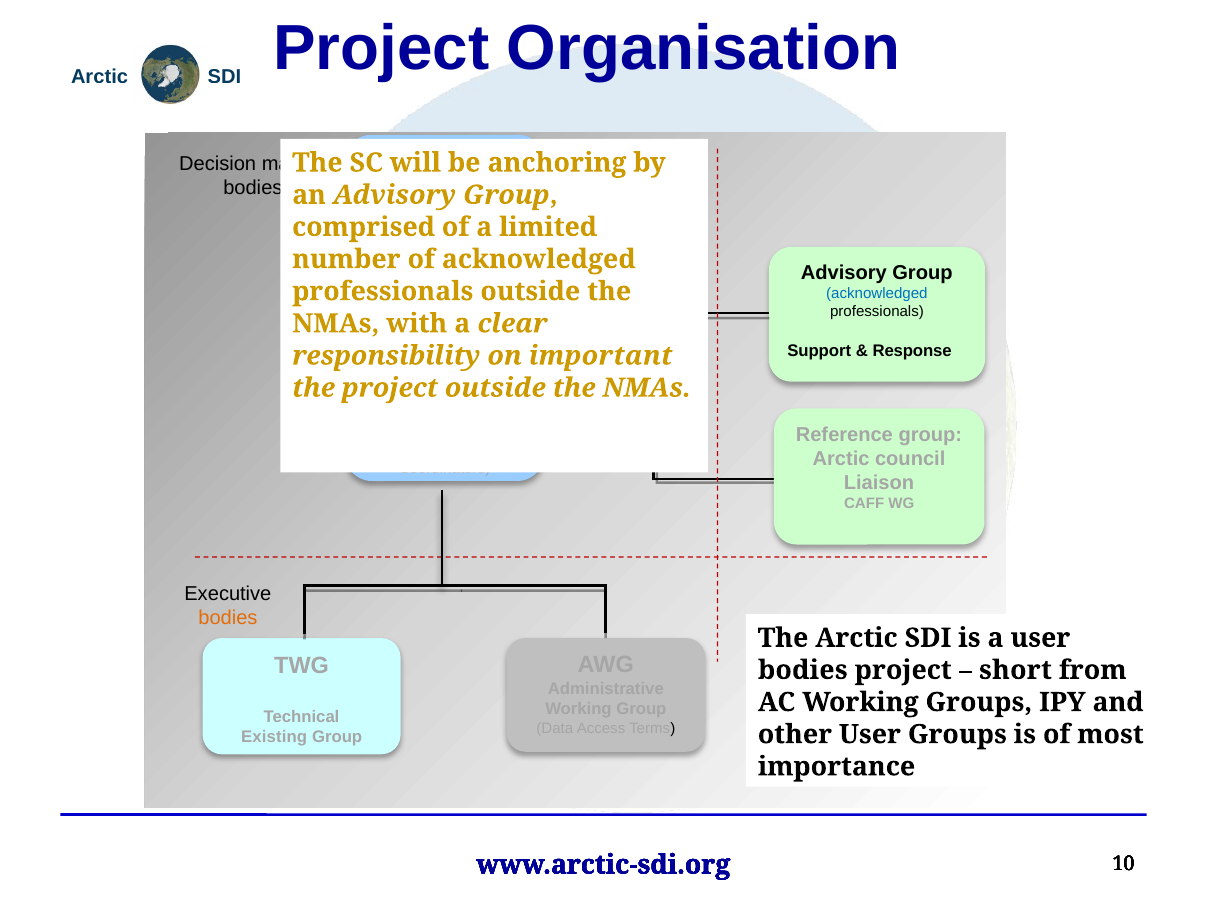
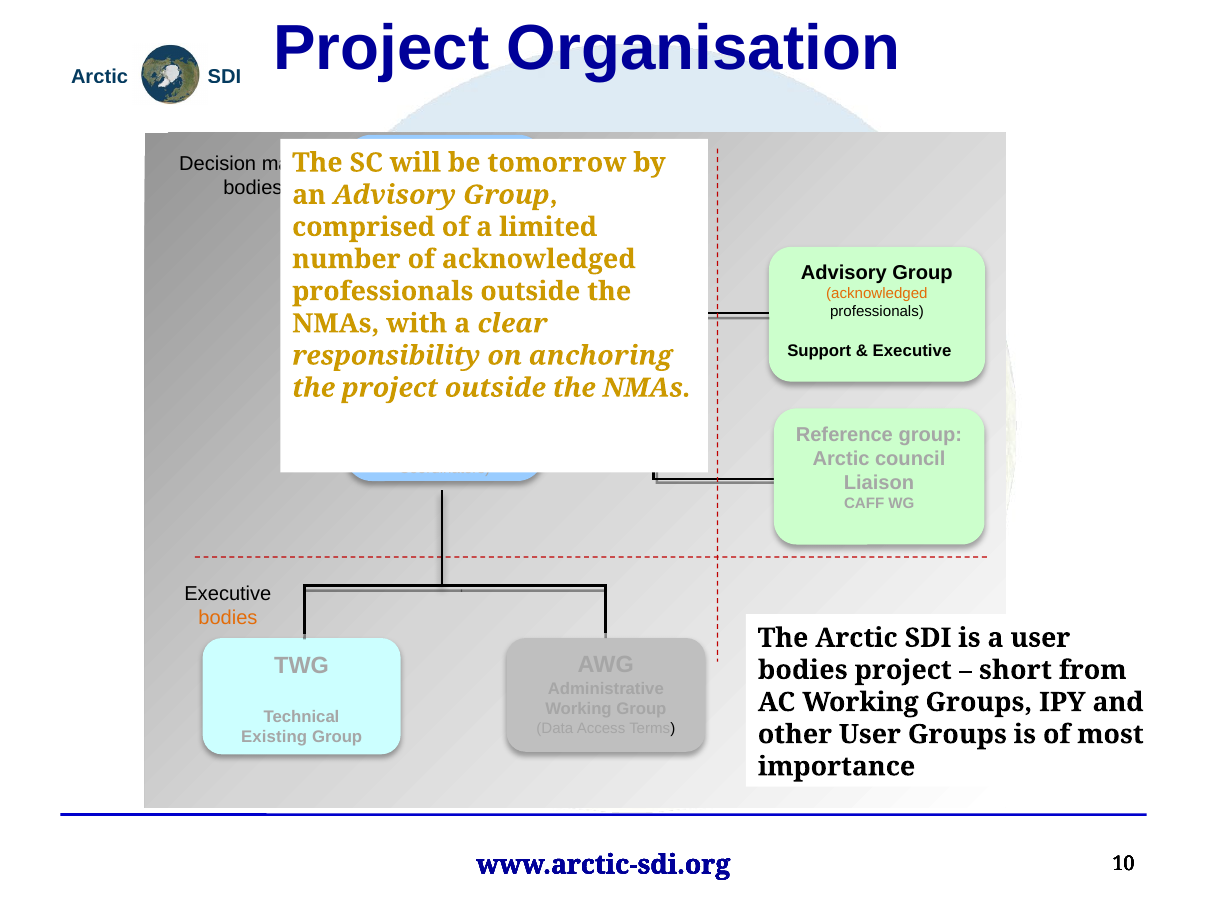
anchoring: anchoring -> tomorrow
acknowledged at (877, 294) colour: blue -> orange
Response at (912, 351): Response -> Executive
important: important -> anchoring
